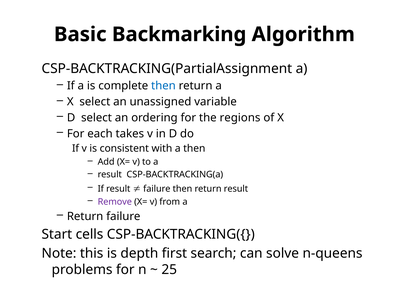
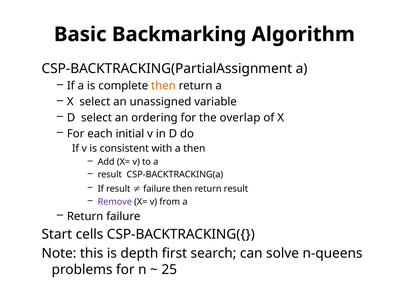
then at (163, 86) colour: blue -> orange
regions: regions -> overlap
takes: takes -> initial
